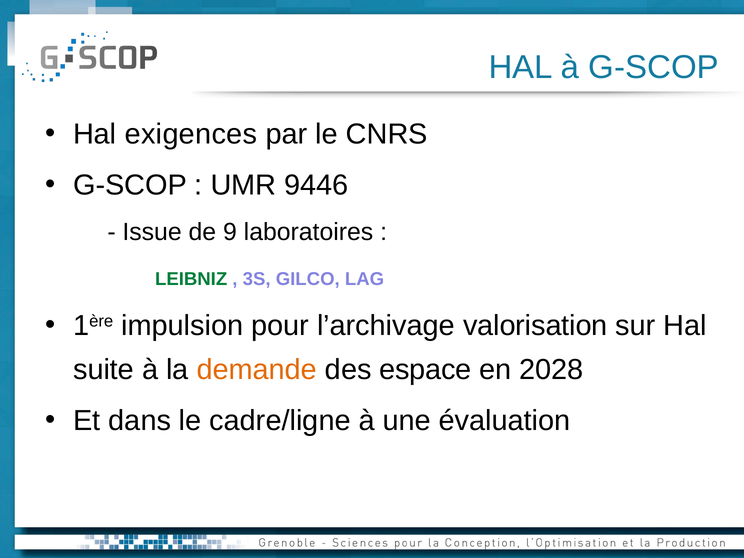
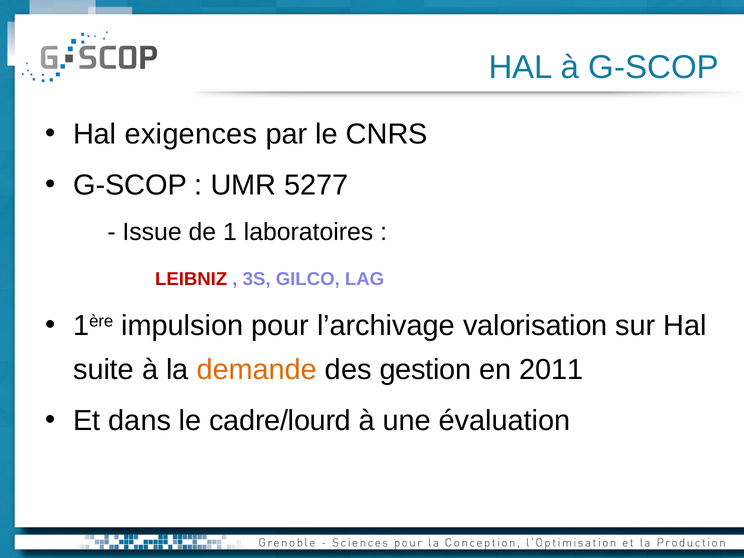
9446: 9446 -> 5277
9: 9 -> 1
LEIBNIZ colour: green -> red
espace: espace -> gestion
2028: 2028 -> 2011
cadre/ligne: cadre/ligne -> cadre/lourd
